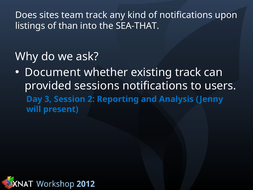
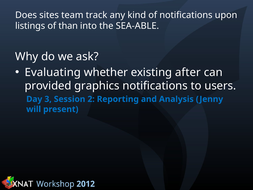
SEA-THAT: SEA-THAT -> SEA-ABLE
Document: Document -> Evaluating
existing track: track -> after
sessions: sessions -> graphics
